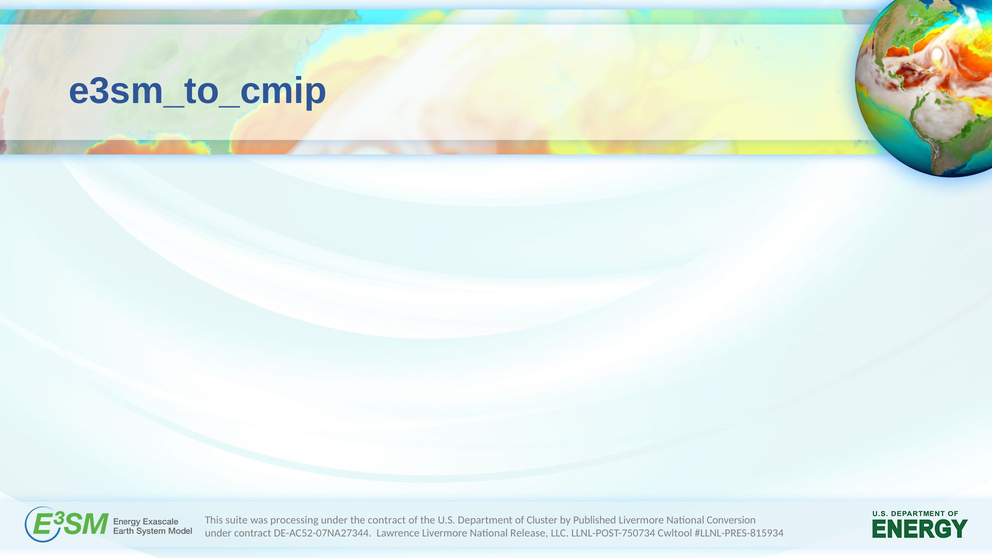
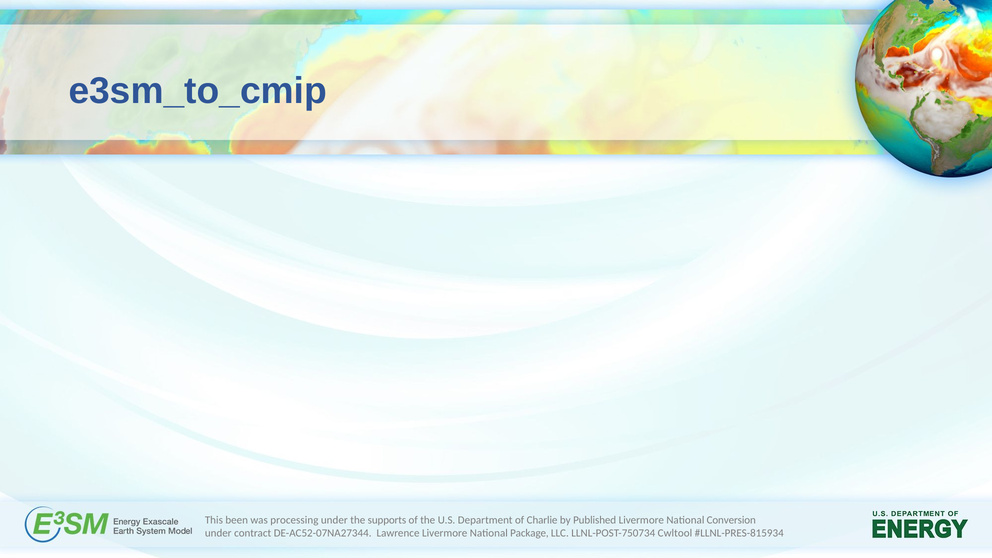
suite: suite -> been
the contract: contract -> supports
Cluster: Cluster -> Charlie
Release: Release -> Package
